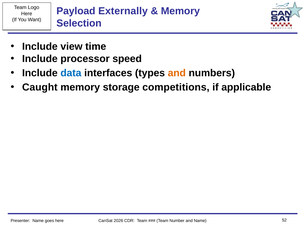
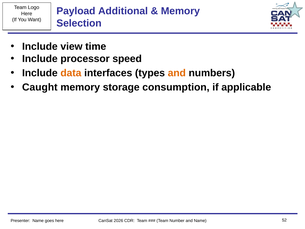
Externally: Externally -> Additional
data colour: blue -> orange
competitions: competitions -> consumption
